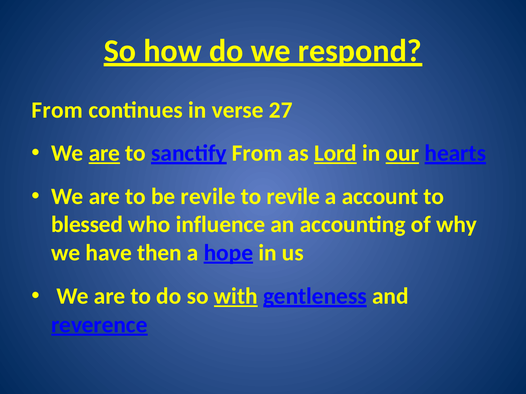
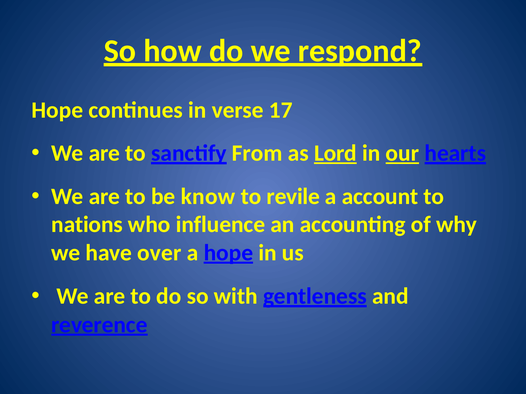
From at (57, 110): From -> Hope
27: 27 -> 17
are at (104, 153) underline: present -> none
be revile: revile -> know
blessed: blessed -> nations
then: then -> over
with underline: present -> none
